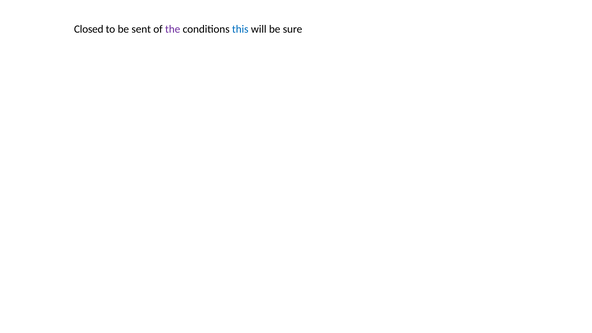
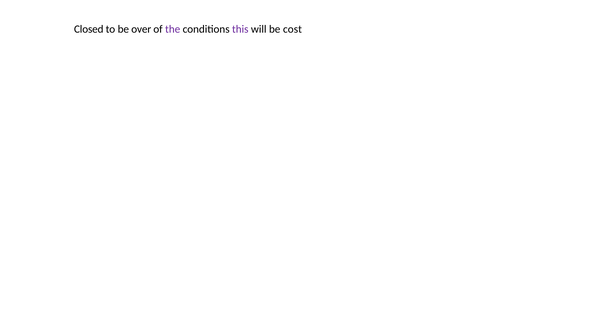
sent: sent -> over
this colour: blue -> purple
sure: sure -> cost
